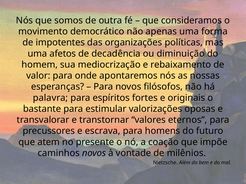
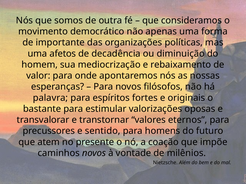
impotentes: impotentes -> importante
escrava: escrava -> sentido
